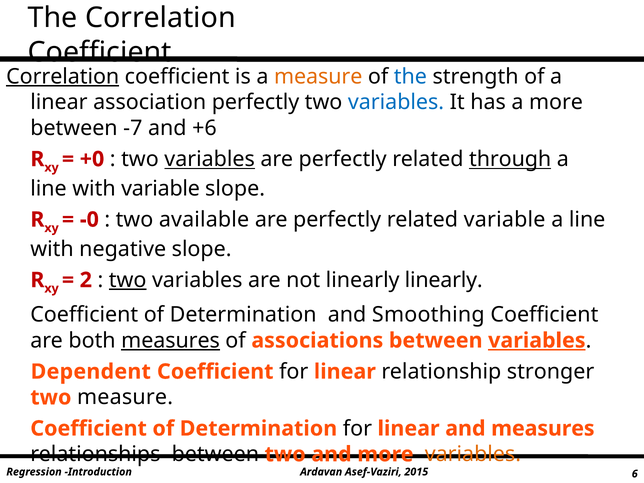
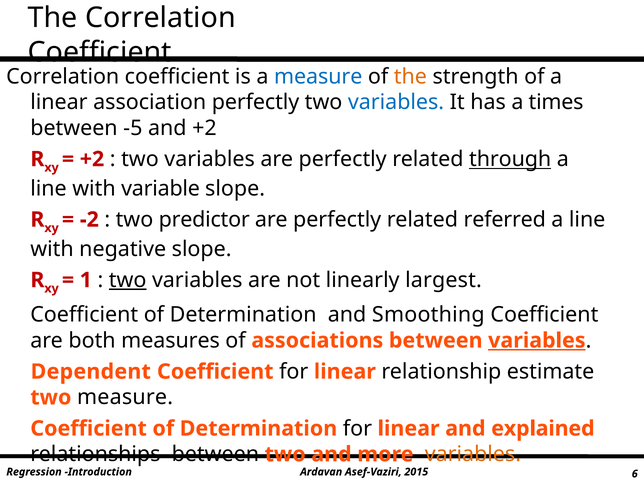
Correlation at (63, 77) underline: present -> none
measure at (318, 77) colour: orange -> blue
the at (410, 77) colour: blue -> orange
a more: more -> times
-7: -7 -> -5
and +6: +6 -> +2
+0 at (92, 159): +0 -> +2
variables at (210, 159) underline: present -> none
-0: -0 -> -2
available: available -> predictor
related variable: variable -> referred
2: 2 -> 1
linearly linearly: linearly -> largest
measures at (171, 340) underline: present -> none
stronger: stronger -> estimate
and measures: measures -> explained
